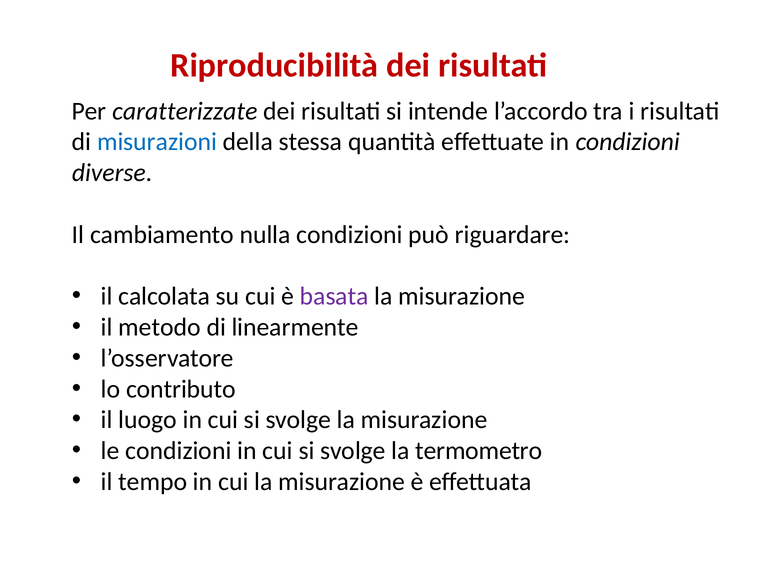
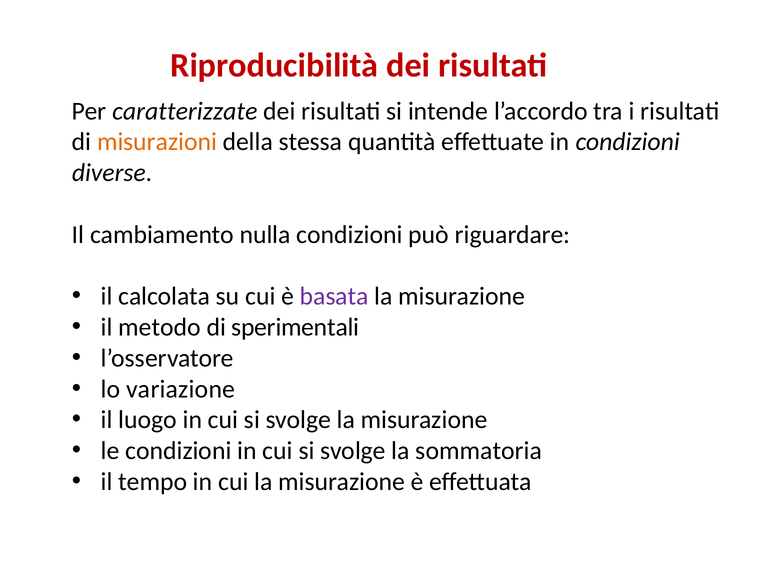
misurazioni colour: blue -> orange
linearmente: linearmente -> sperimentali
contributo: contributo -> variazione
termometro: termometro -> sommatoria
